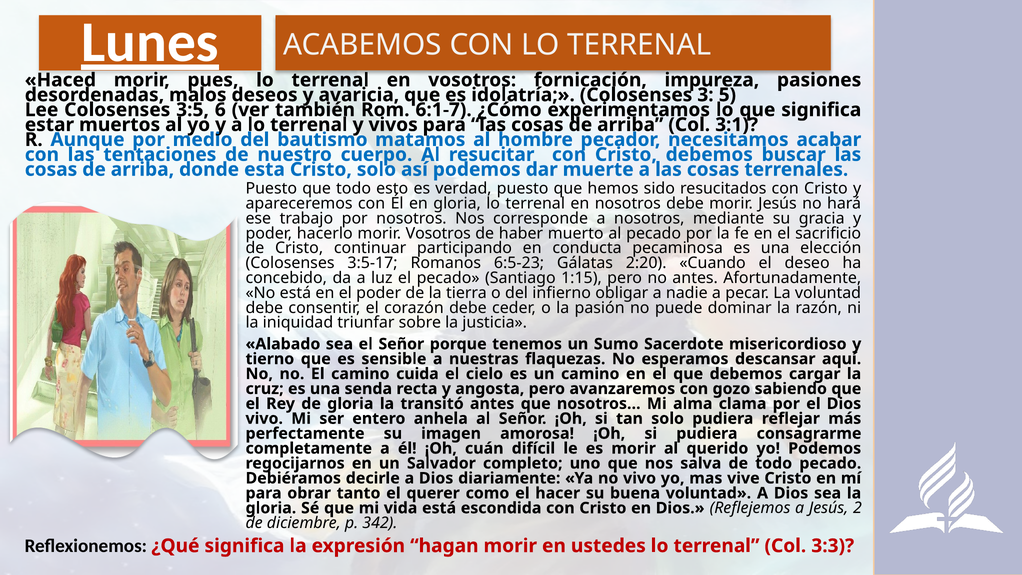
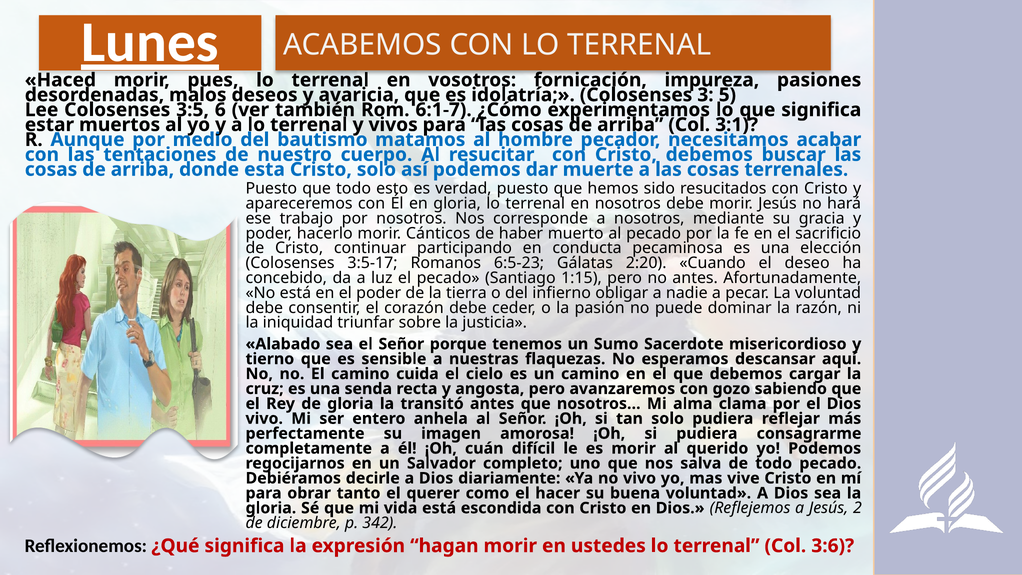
morir Vosotros: Vosotros -> Cánticos
3:3: 3:3 -> 3:6
